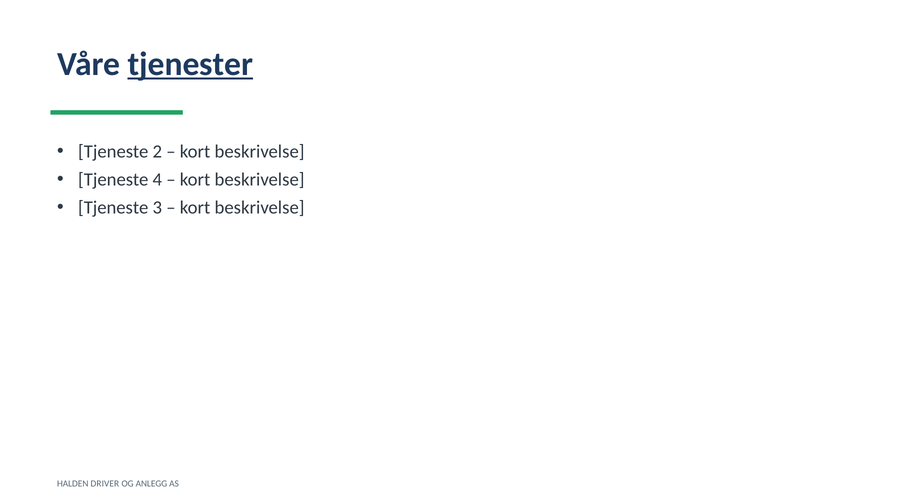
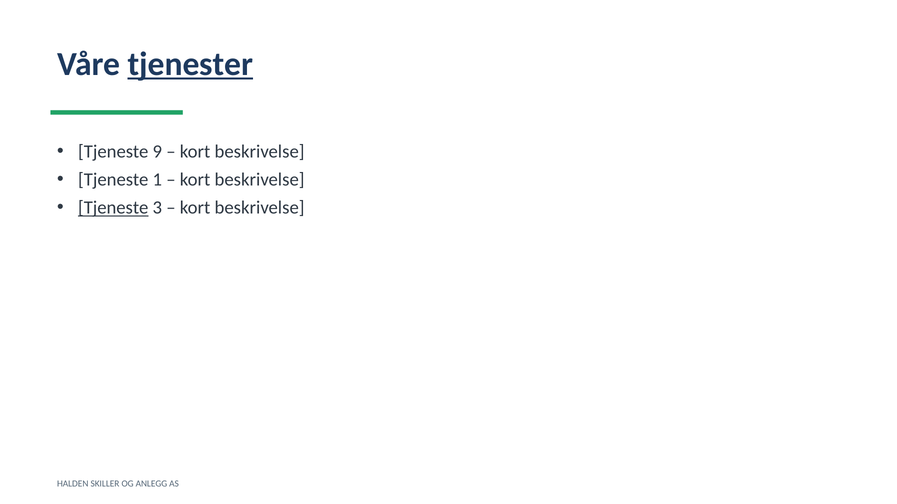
2: 2 -> 9
4: 4 -> 1
Tjeneste at (113, 208) underline: none -> present
DRIVER: DRIVER -> SKILLER
